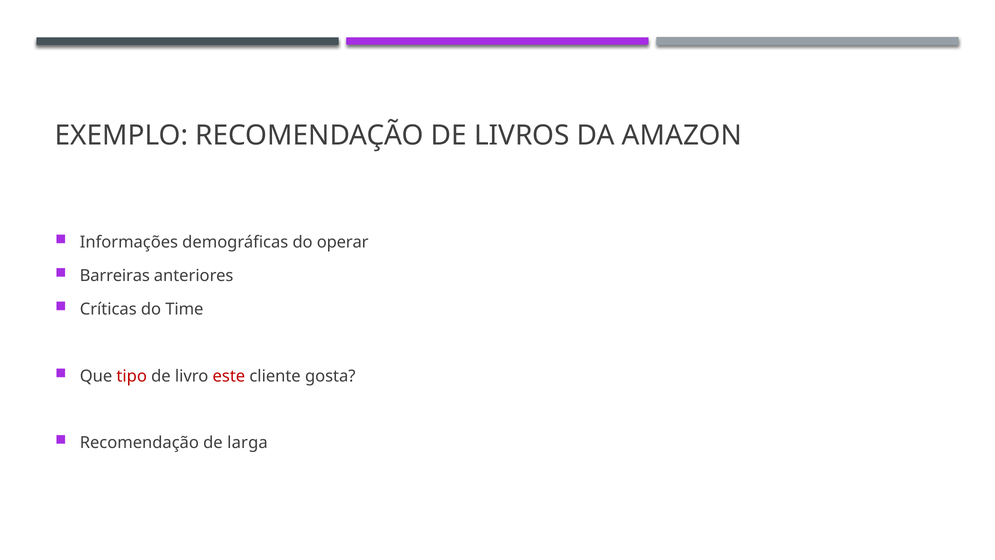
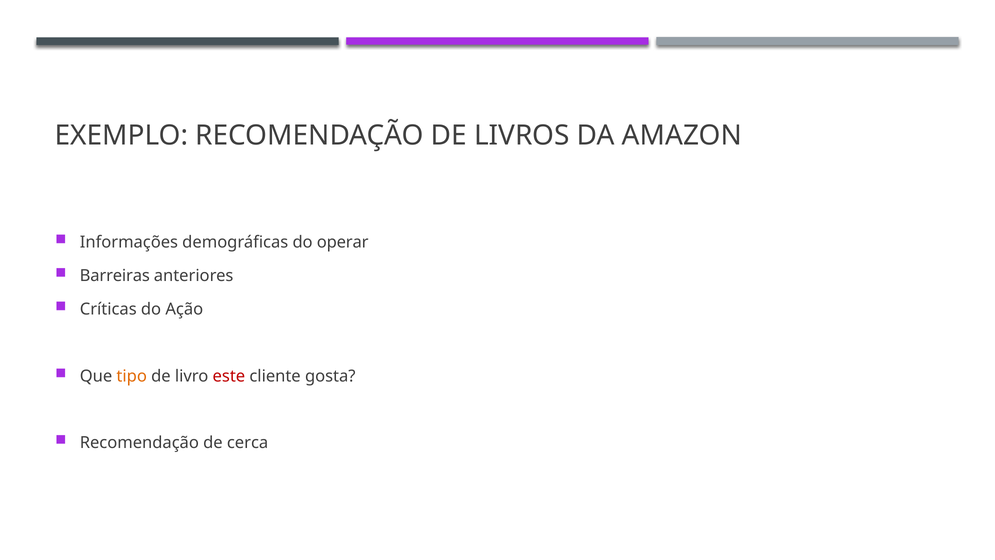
Time: Time -> Ação
tipo colour: red -> orange
larga: larga -> cerca
